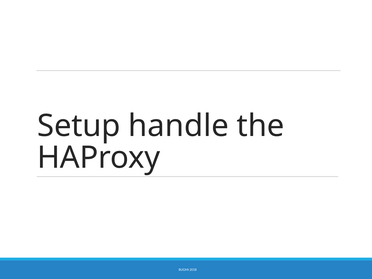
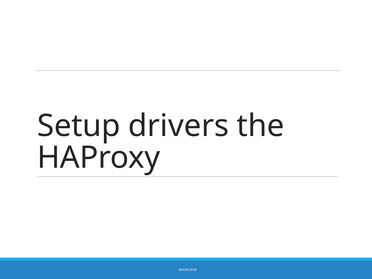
handle: handle -> drivers
